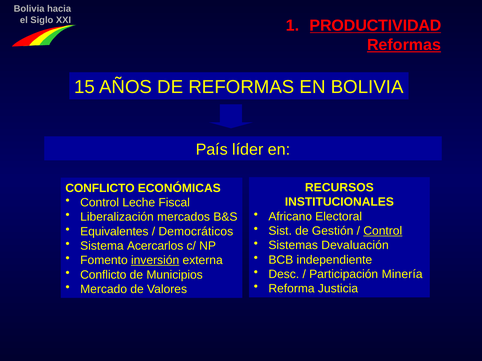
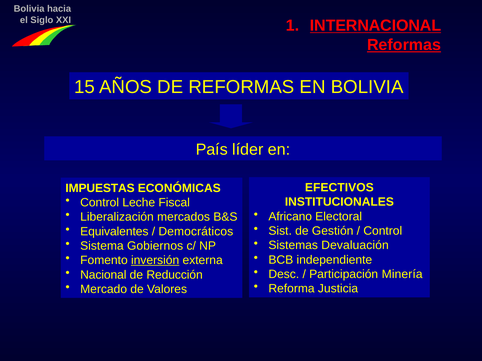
PRODUCTIVIDAD: PRODUCTIVIDAD -> INTERNACIONAL
RECURSOS: RECURSOS -> EFECTIVOS
CONFLICTO at (100, 188): CONFLICTO -> IMPUESTAS
Control at (383, 231) underline: present -> none
Acercarlos: Acercarlos -> Gobiernos
Conflicto at (103, 275): Conflicto -> Nacional
Municipios: Municipios -> Reducción
